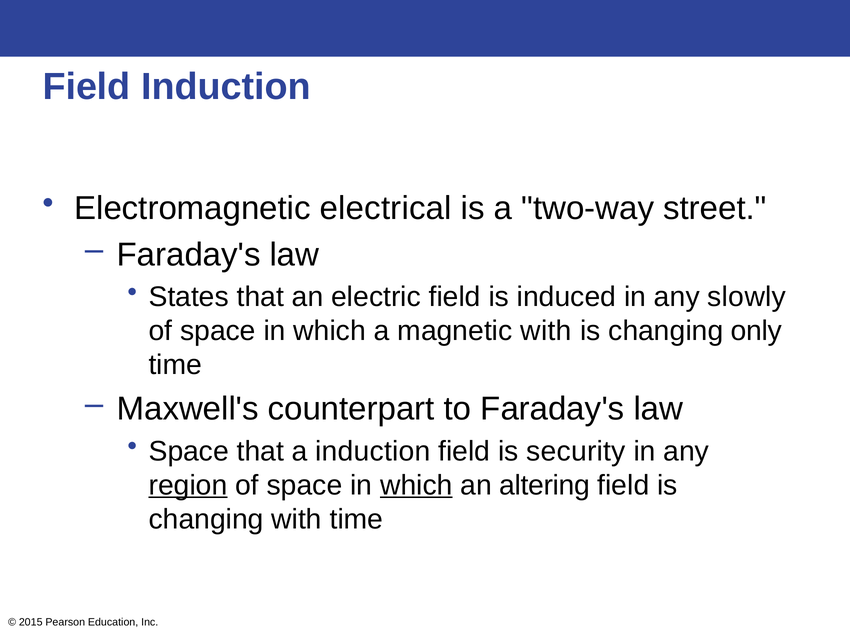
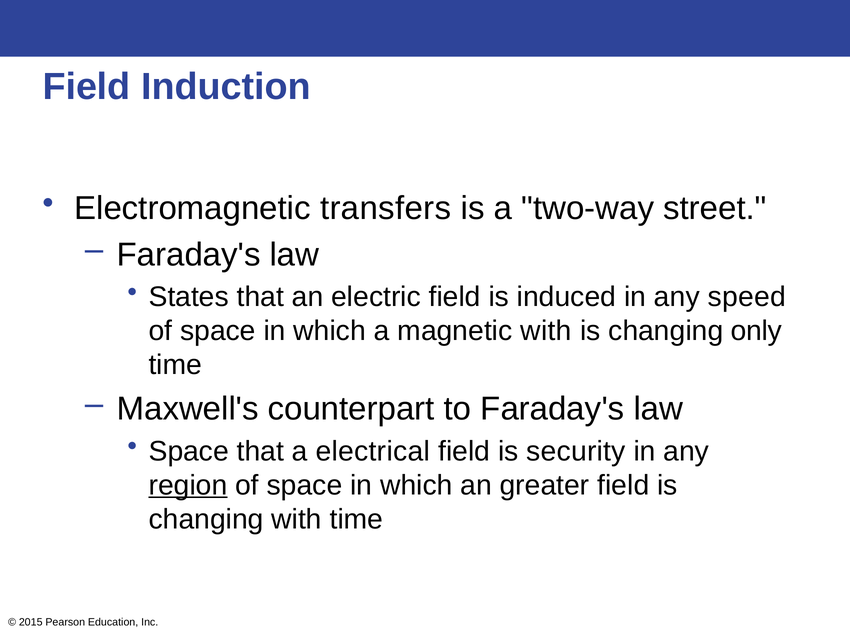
electrical: electrical -> transfers
slowly: slowly -> speed
a induction: induction -> electrical
which at (416, 485) underline: present -> none
altering: altering -> greater
